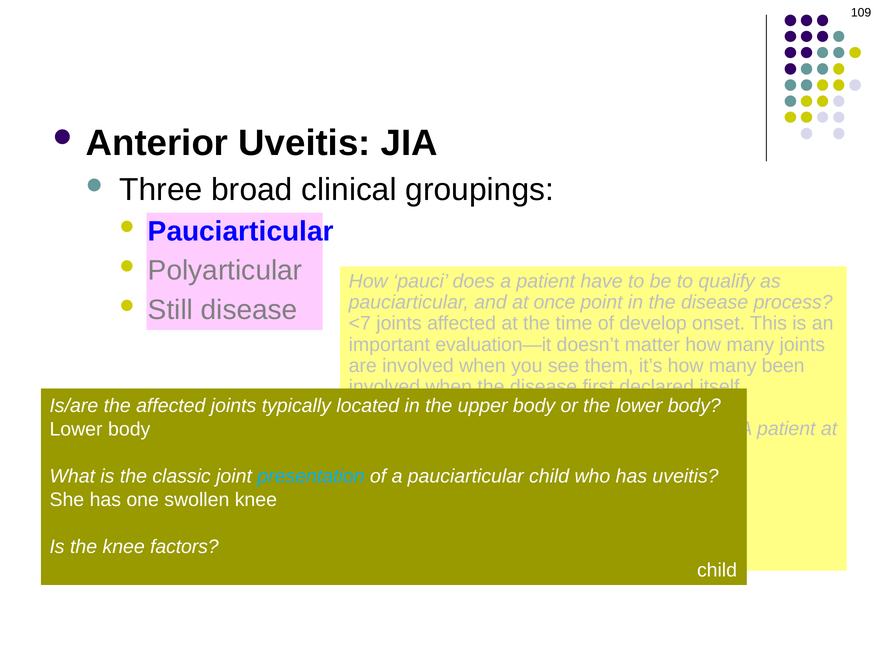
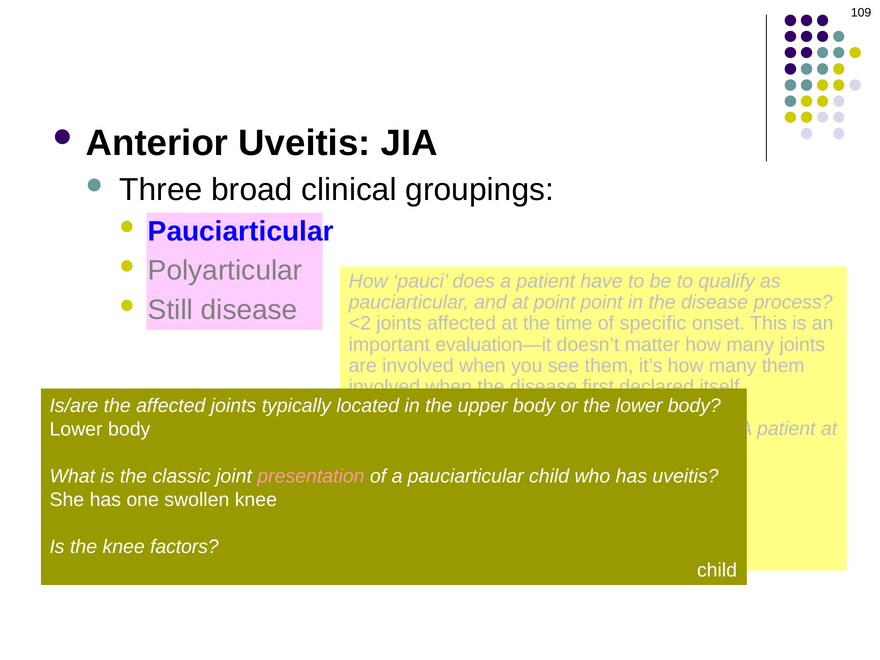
at once: once -> point
<7: <7 -> <2
develop: develop -> specific
many been: been -> them
presentation colour: light blue -> pink
